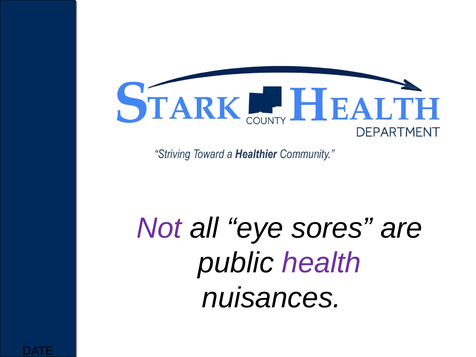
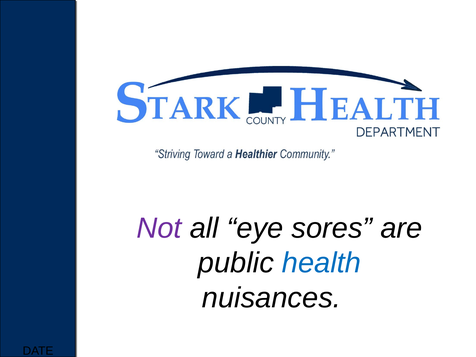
health colour: purple -> blue
